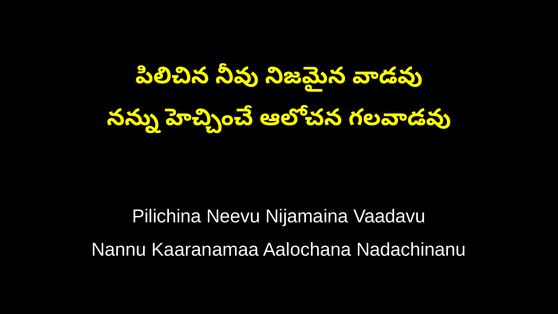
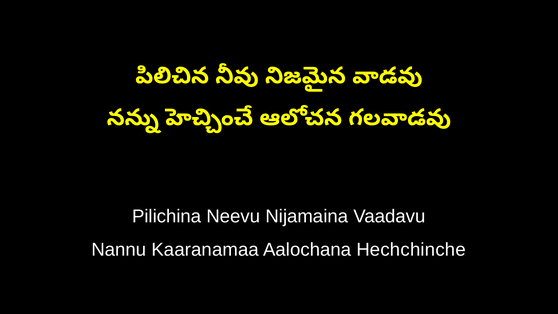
Nadachinanu: Nadachinanu -> Hechchinche
